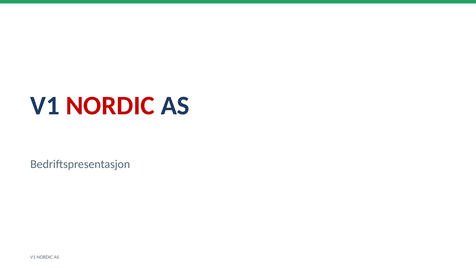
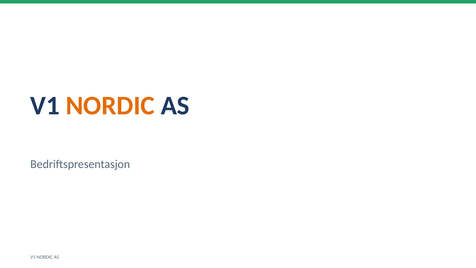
NORDIC at (110, 106) colour: red -> orange
